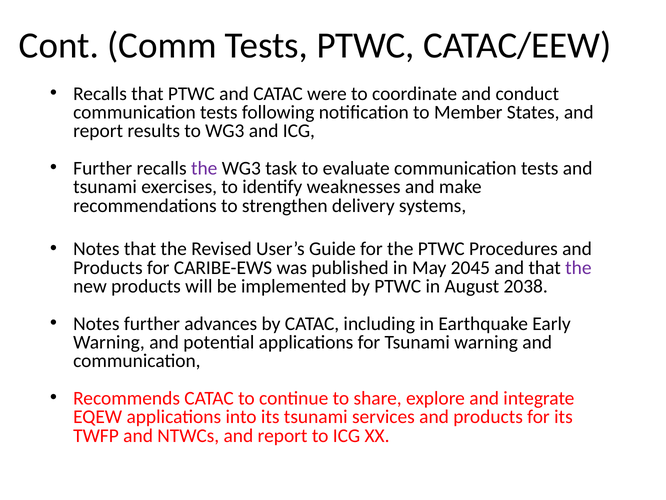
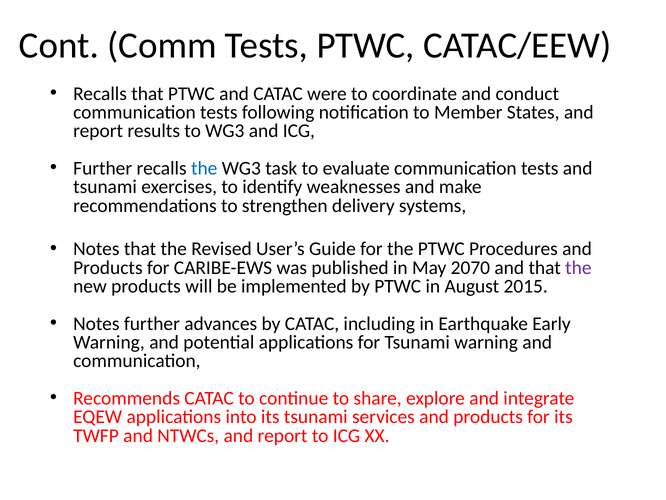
the at (204, 168) colour: purple -> blue
2045: 2045 -> 2070
2038: 2038 -> 2015
